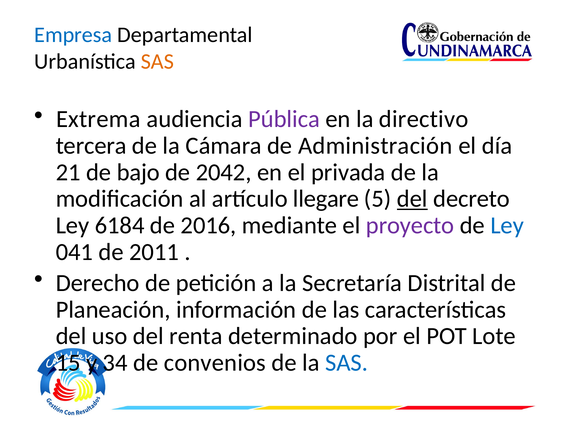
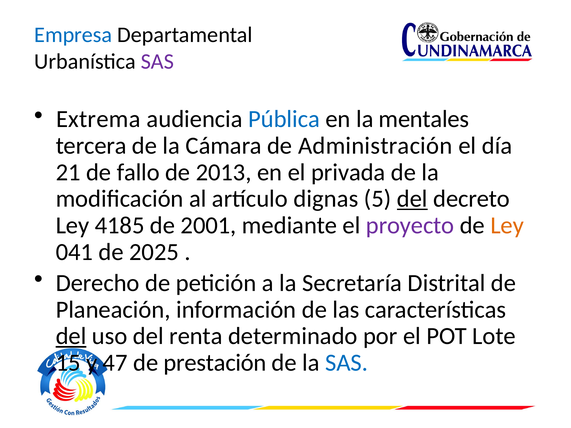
SAS at (157, 62) colour: orange -> purple
Pública colour: purple -> blue
directivo: directivo -> mentales
bajo: bajo -> fallo
2042: 2042 -> 2013
llegare: llegare -> dignas
6184: 6184 -> 4185
2016: 2016 -> 2001
Ley at (507, 226) colour: blue -> orange
2011: 2011 -> 2025
del at (71, 336) underline: none -> present
34: 34 -> 47
convenios: convenios -> prestación
